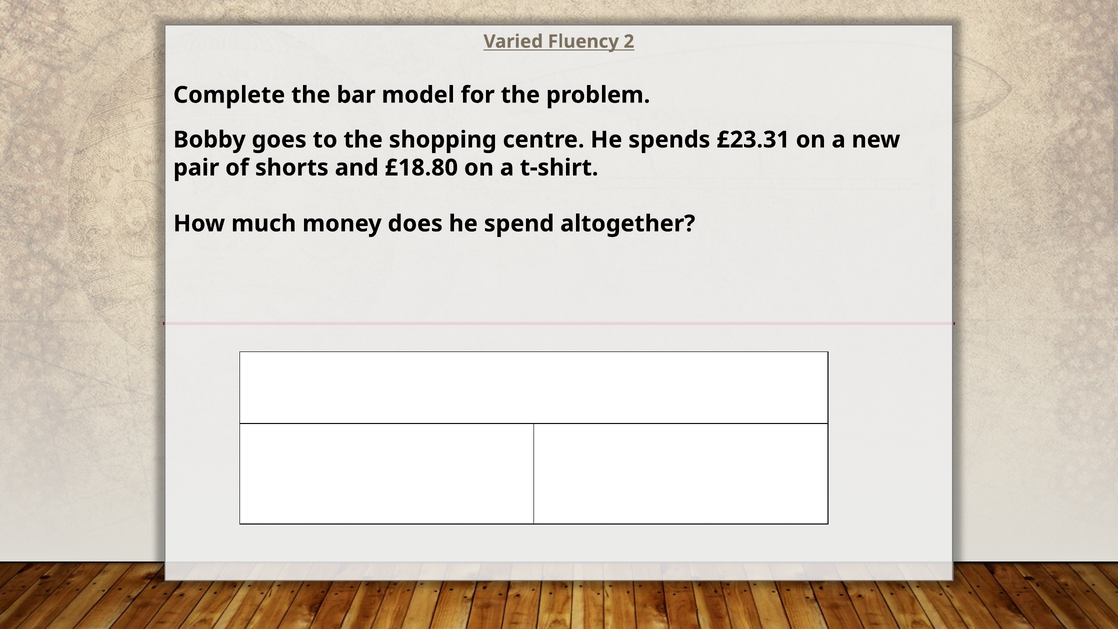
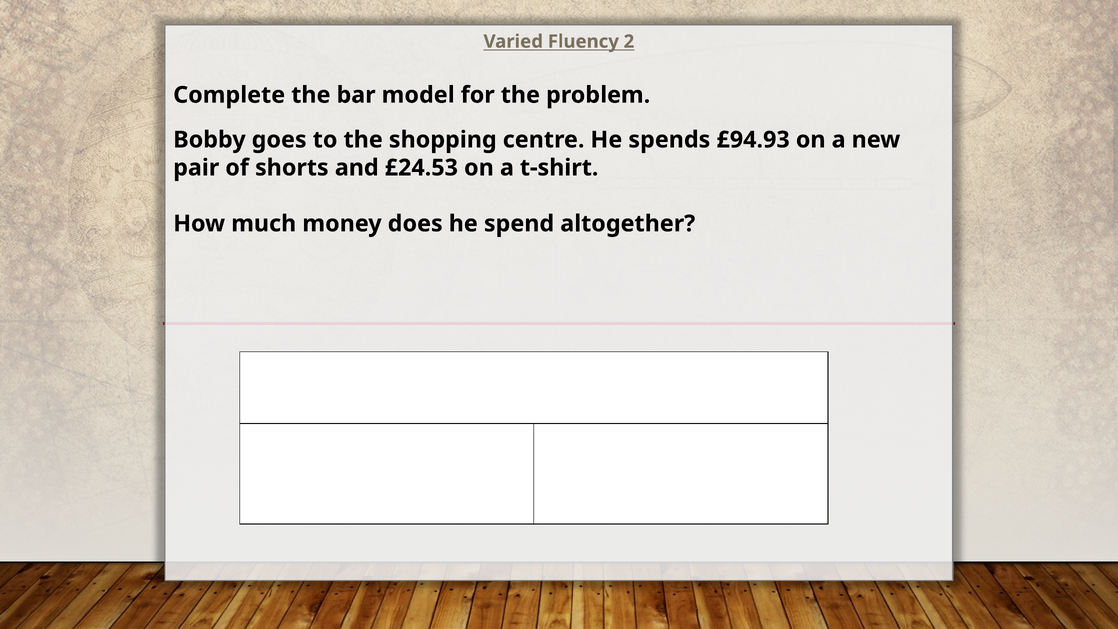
£23.31: £23.31 -> £94.93
£18.80: £18.80 -> £24.53
